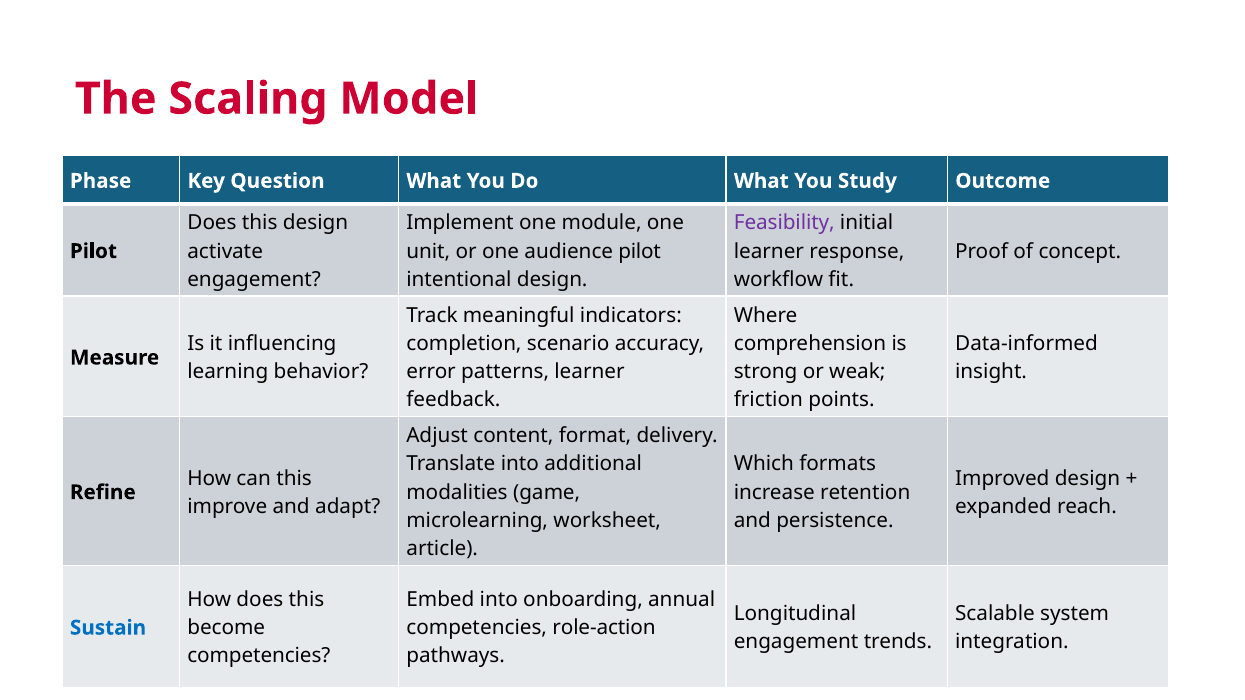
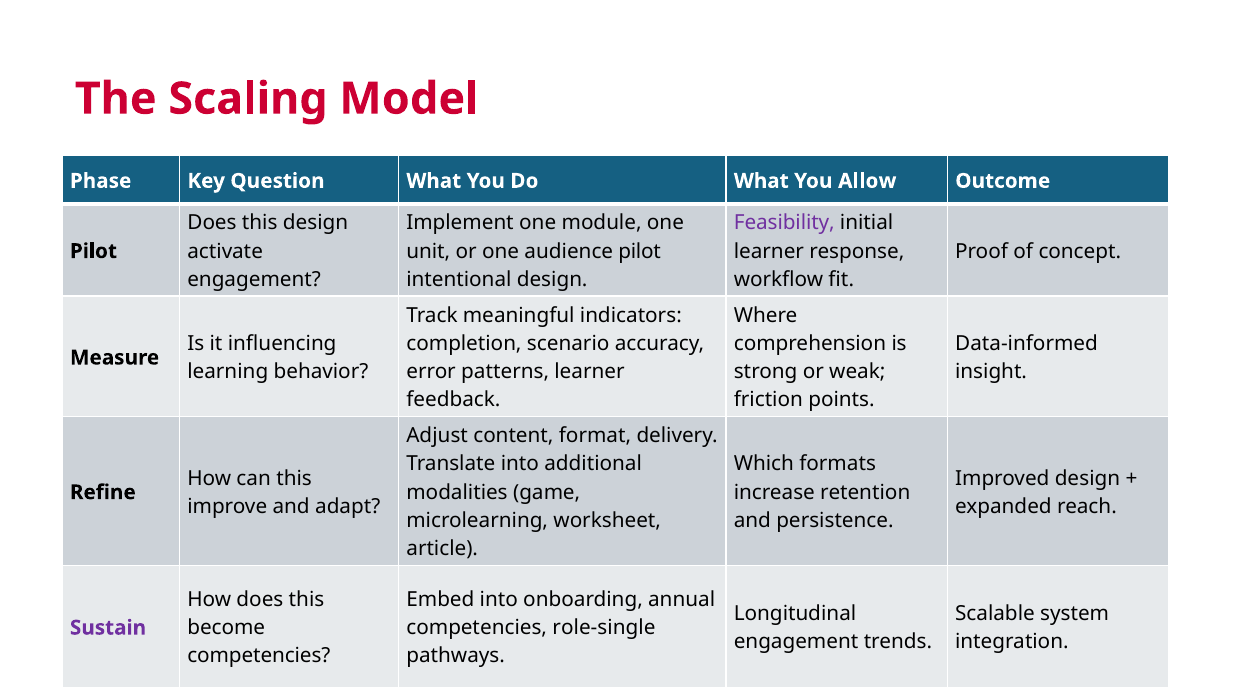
Study: Study -> Allow
role-action: role-action -> role-single
Sustain colour: blue -> purple
